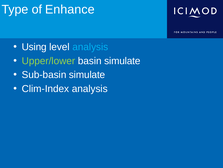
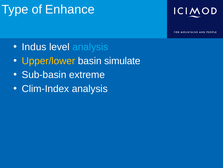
Using: Using -> Indus
Upper/lower colour: light green -> yellow
Sub-basin simulate: simulate -> extreme
